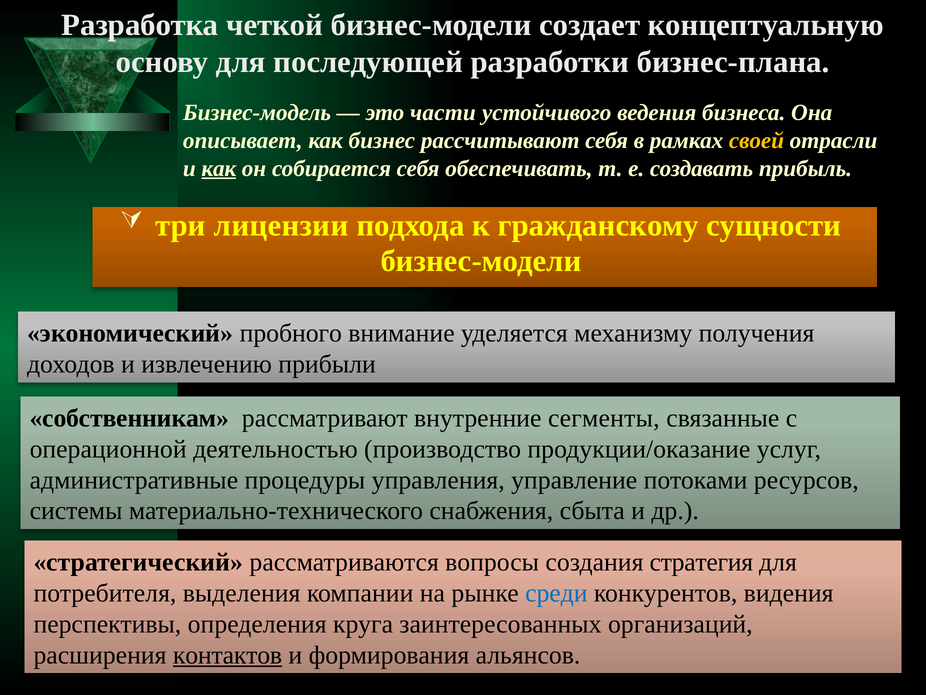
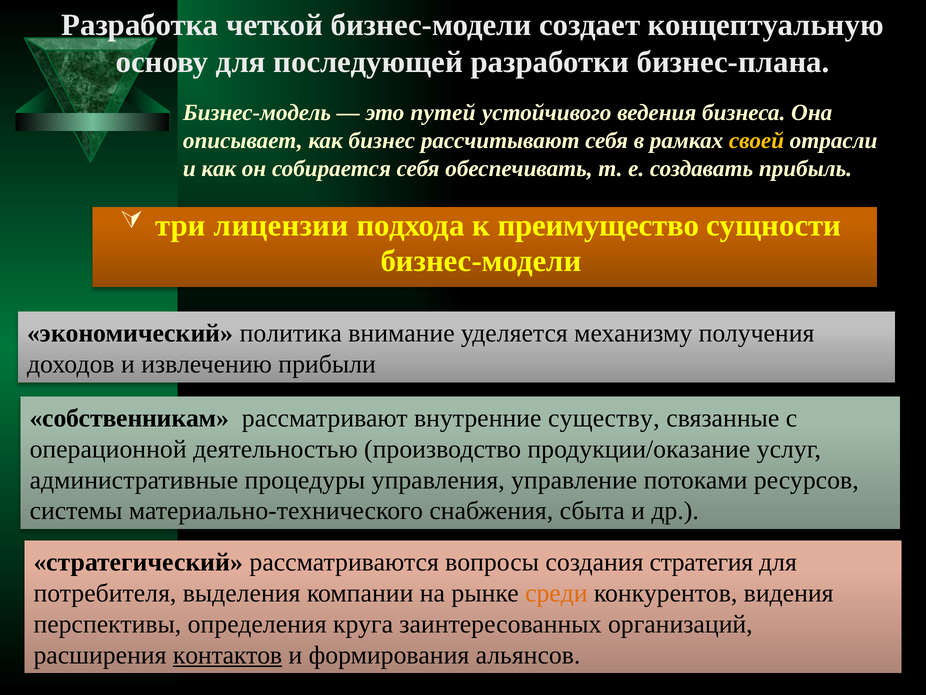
части: части -> путей
как at (219, 168) underline: present -> none
гражданскому: гражданскому -> преимущество
пробного: пробного -> политика
сегменты: сегменты -> существу
среди colour: blue -> orange
